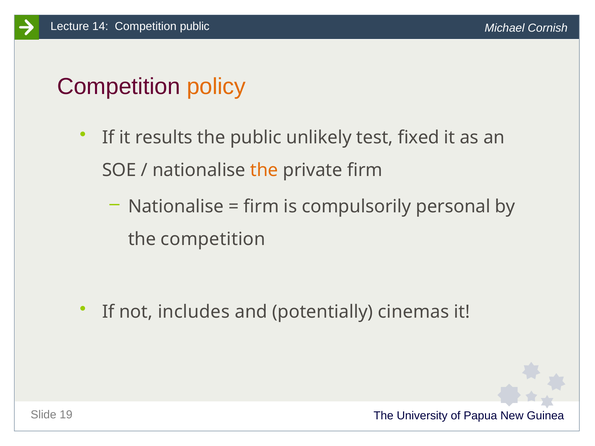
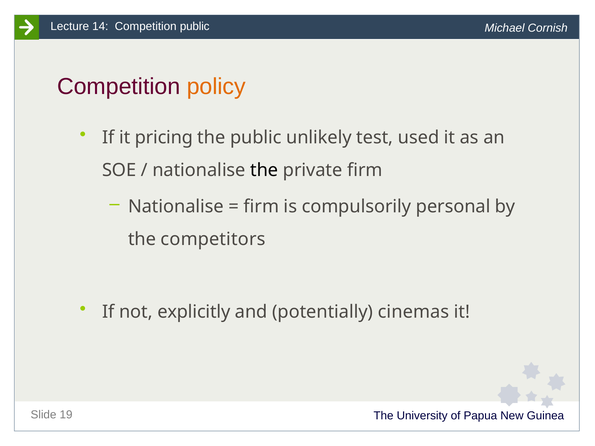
results: results -> pricing
fixed: fixed -> used
the at (264, 170) colour: orange -> black
the competition: competition -> competitors
includes: includes -> explicitly
